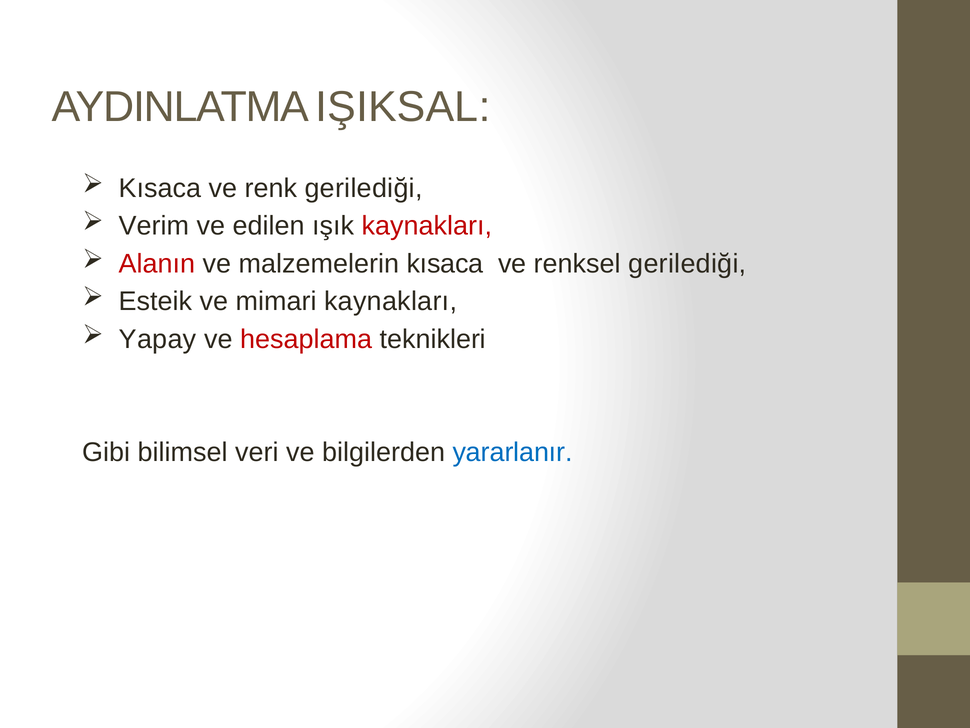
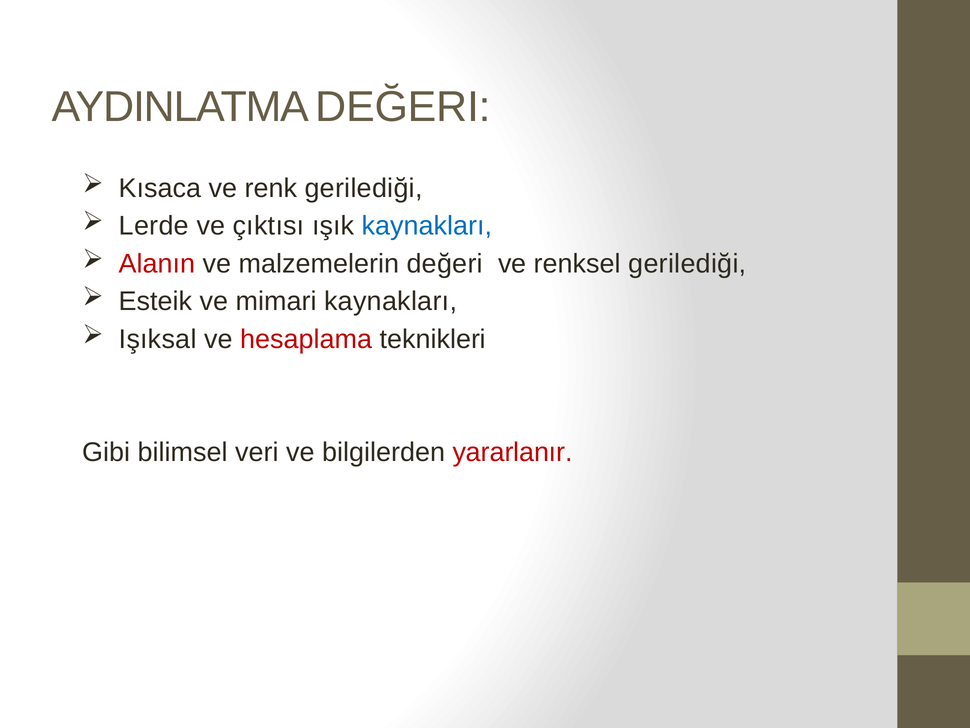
AYDINLATMA IŞIKSAL: IŞIKSAL -> DEĞERI
Verim: Verim -> Lerde
edilen: edilen -> çıktısı
kaynakları at (427, 226) colour: red -> blue
malzemelerin kısaca: kısaca -> değeri
Yapay: Yapay -> Işıksal
yararlanır colour: blue -> red
